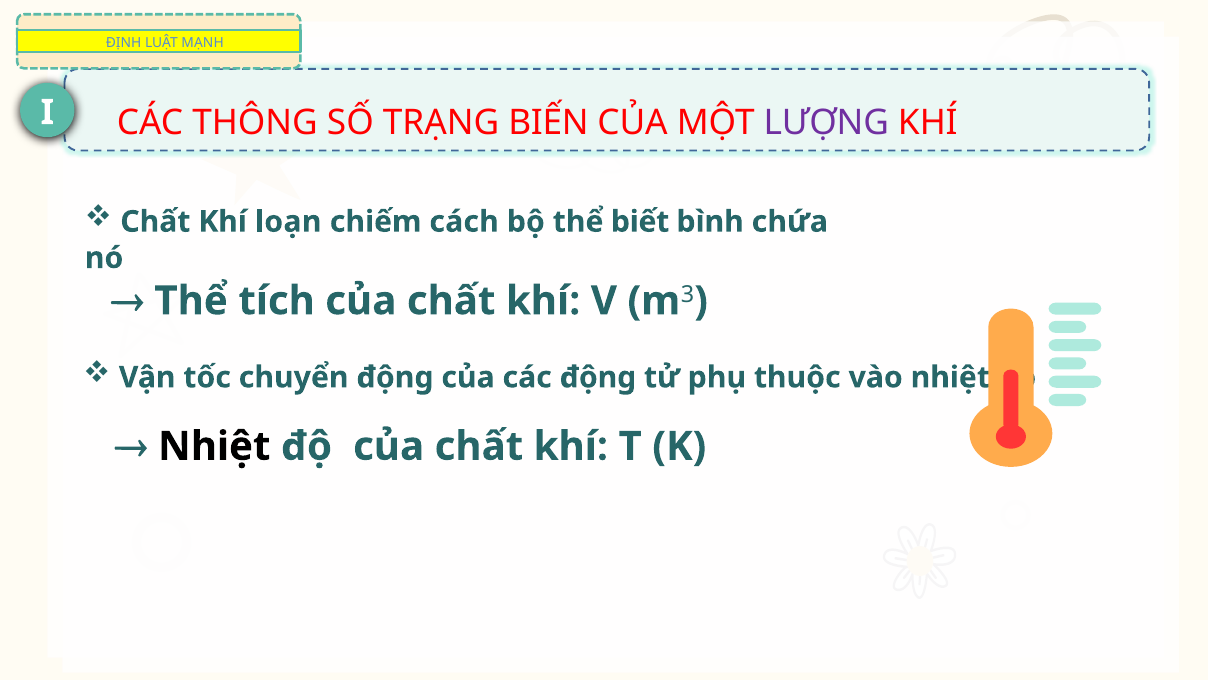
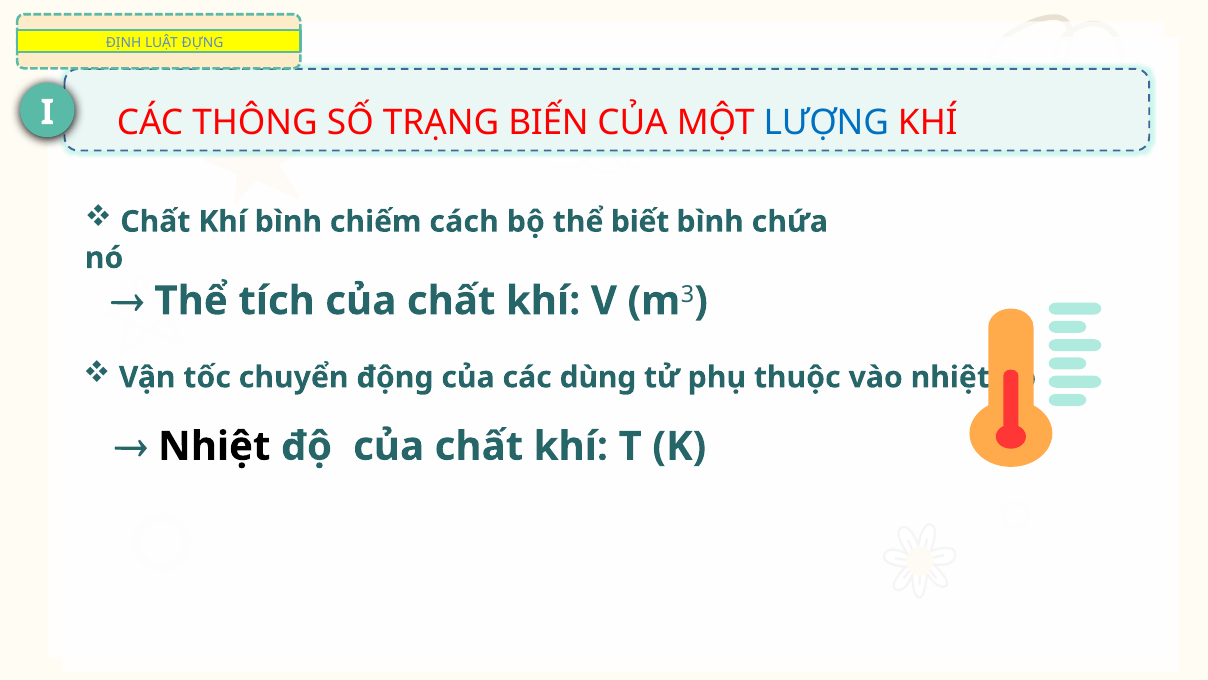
MẠNH: MẠNH -> ĐỰNG
LƯỢNG colour: purple -> blue
Khí loạn: loạn -> bình
các động: động -> dùng
